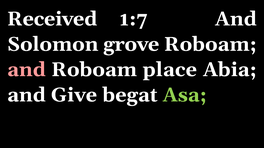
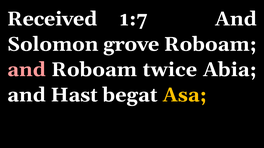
place: place -> twice
Give: Give -> Hast
Asa colour: light green -> yellow
